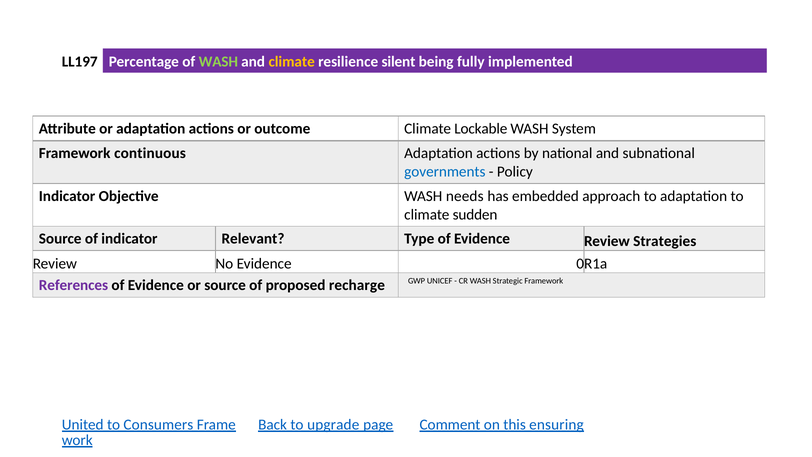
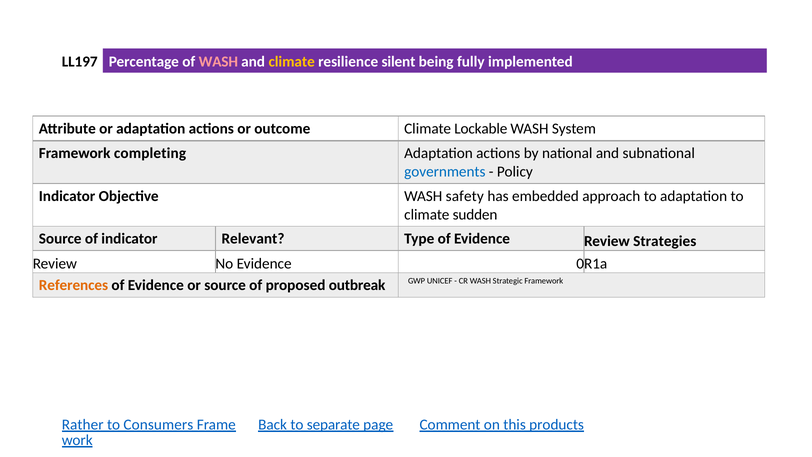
WASH at (218, 62) colour: light green -> pink
continuous: continuous -> completing
needs: needs -> safety
References colour: purple -> orange
recharge: recharge -> outbreak
United: United -> Rather
upgrade: upgrade -> separate
ensuring: ensuring -> products
